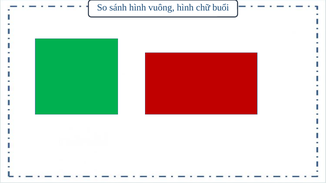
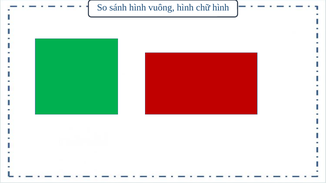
chữ buổi: buổi -> hình
